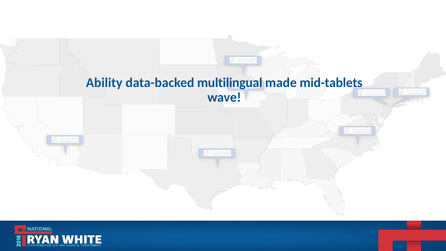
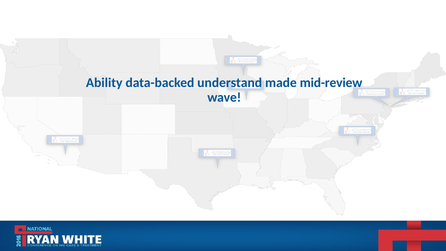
multilingual: multilingual -> understand
mid-tablets: mid-tablets -> mid-review
